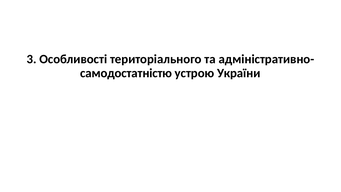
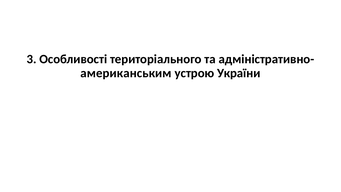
самодостатністю: самодостатністю -> американським
